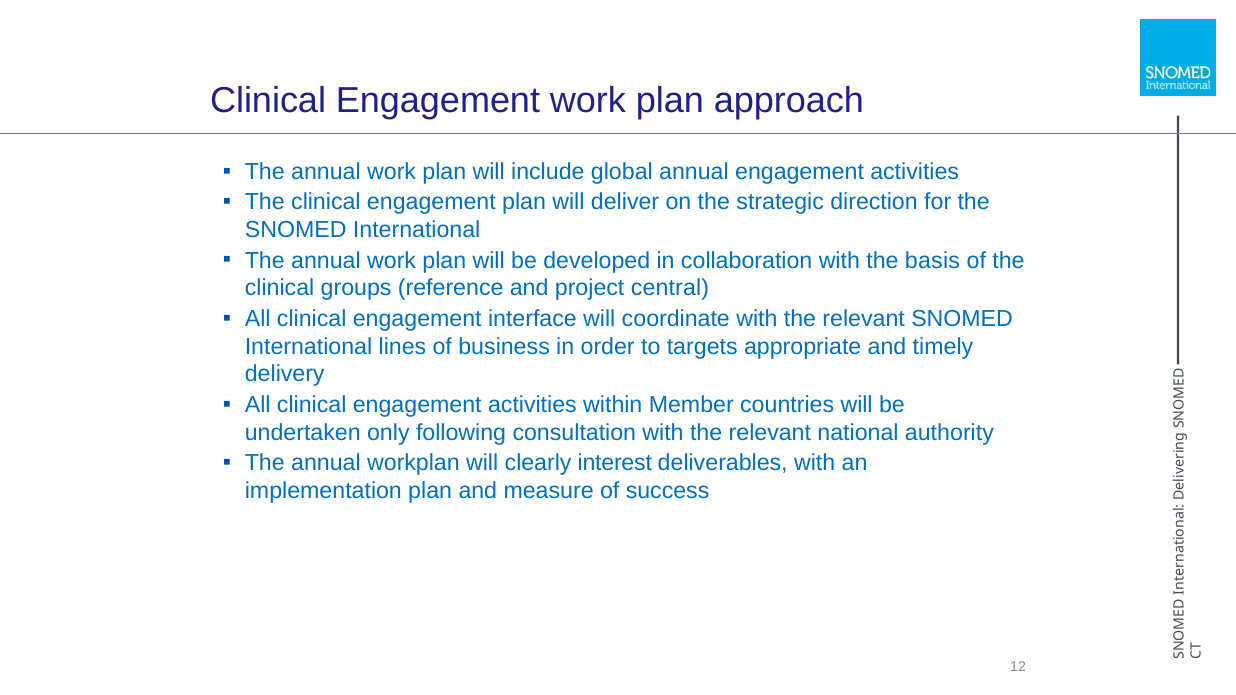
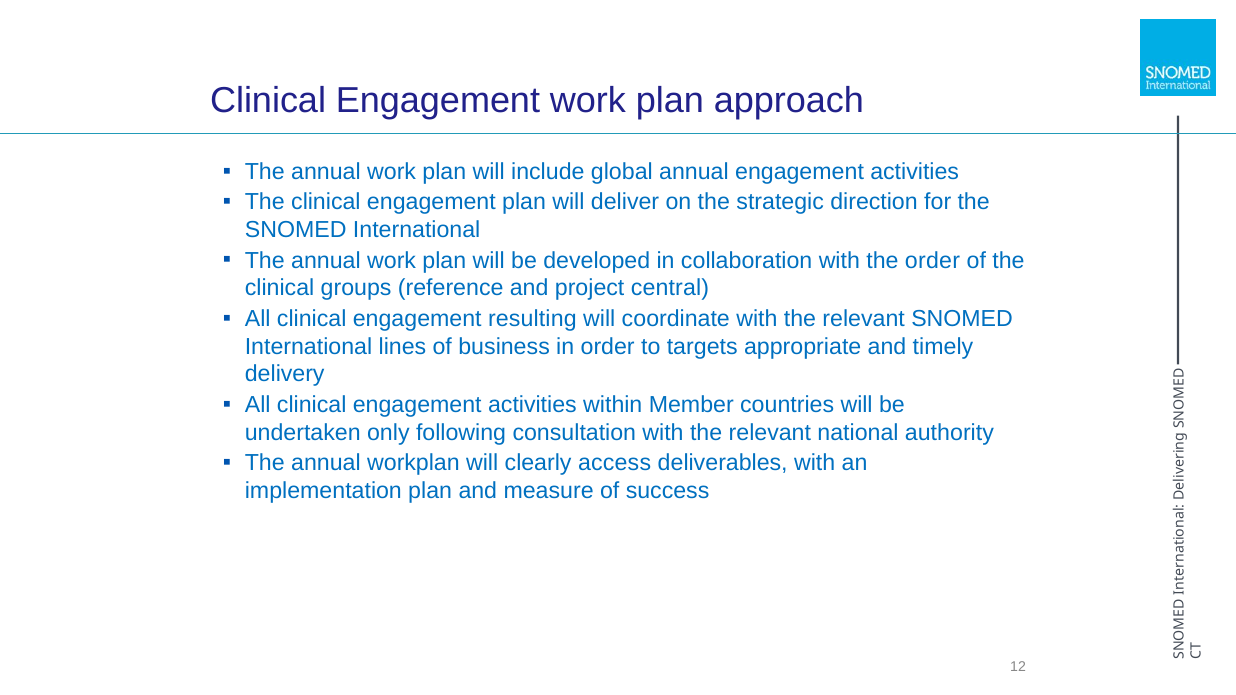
the basis: basis -> order
interface: interface -> resulting
interest: interest -> access
